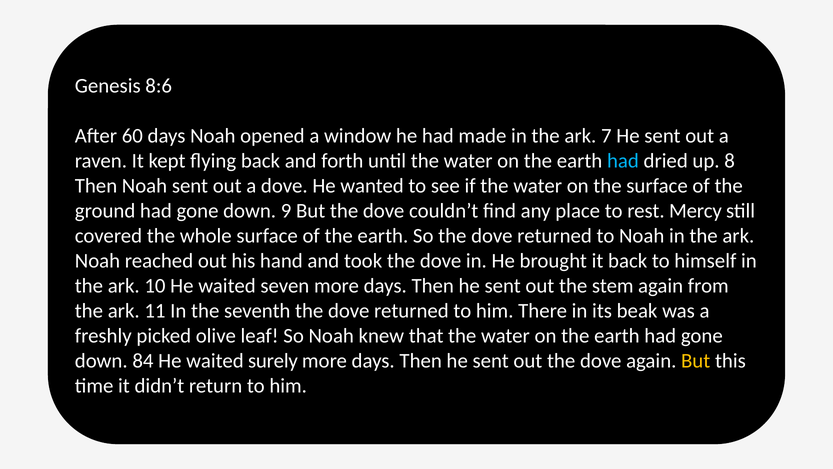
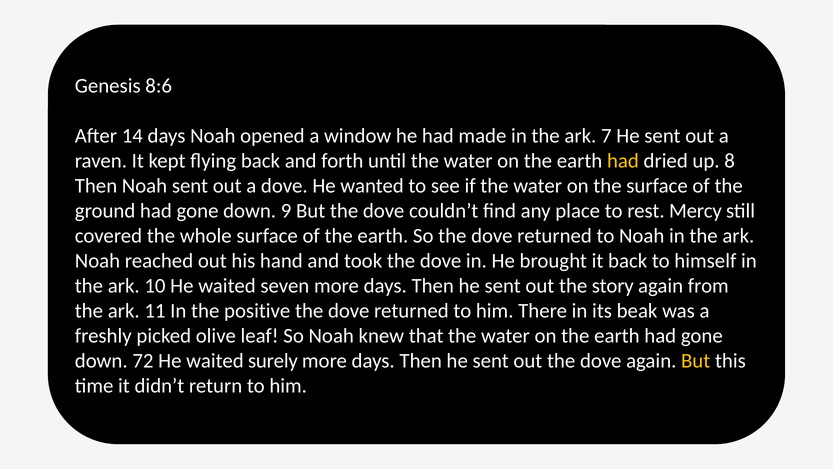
60: 60 -> 14
had at (623, 161) colour: light blue -> yellow
stem: stem -> story
seventh: seventh -> positive
84: 84 -> 72
